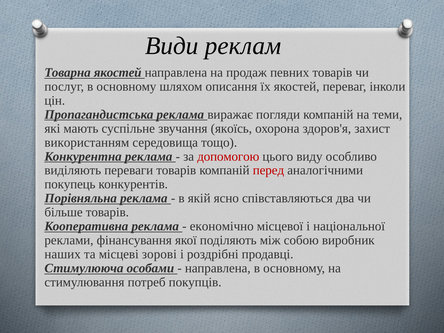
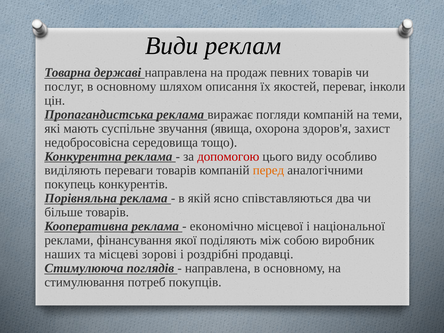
Товарна якостей: якостей -> державі
якоїсь: якоїсь -> явища
використанням: використанням -> недобросовісна
перед colour: red -> orange
особами: особами -> поглядів
